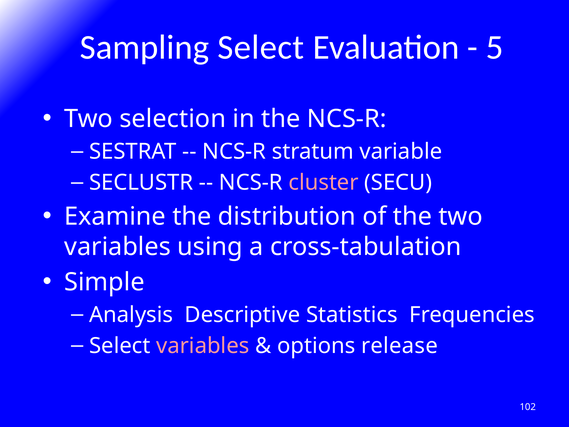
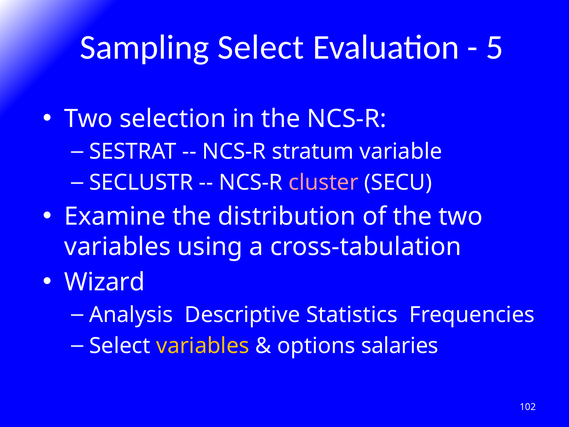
Simple: Simple -> Wizard
variables at (203, 346) colour: pink -> yellow
release: release -> salaries
